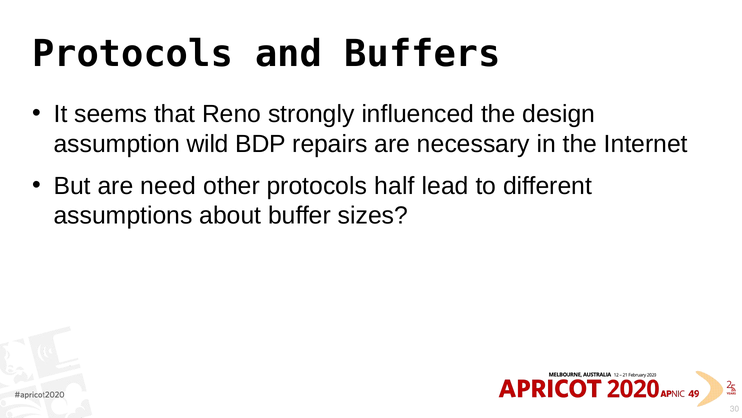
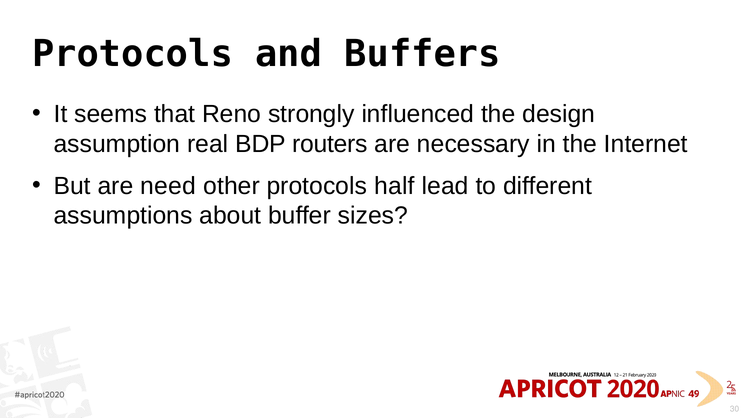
wild: wild -> real
repairs: repairs -> routers
